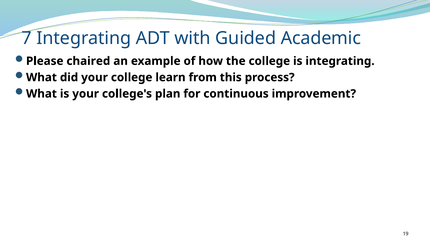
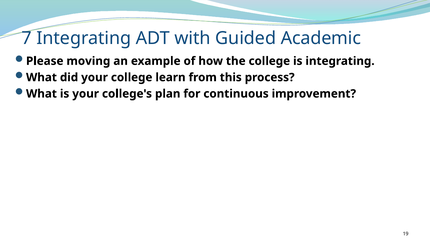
chaired: chaired -> moving
